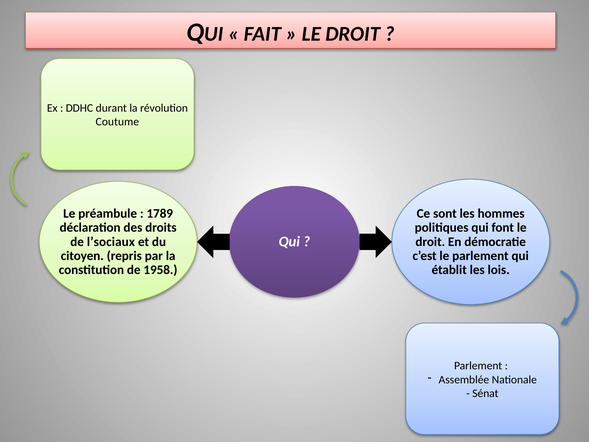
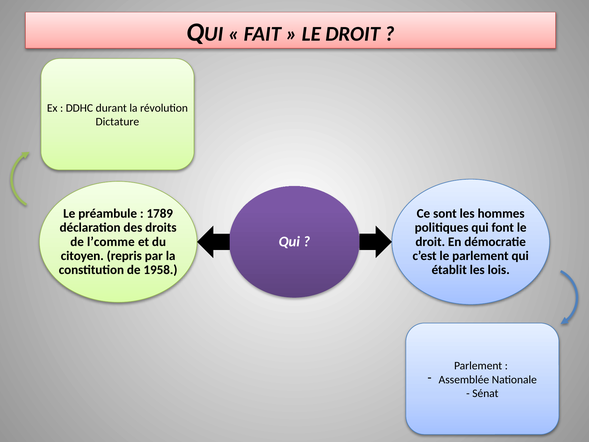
Coutume: Coutume -> Dictature
l’sociaux: l’sociaux -> l’comme
